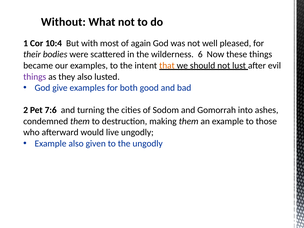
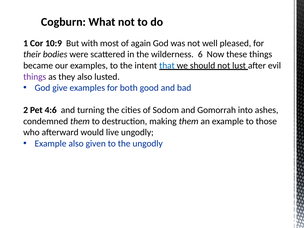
Without: Without -> Cogburn
10:4: 10:4 -> 10:9
that colour: orange -> blue
7:6: 7:6 -> 4:6
